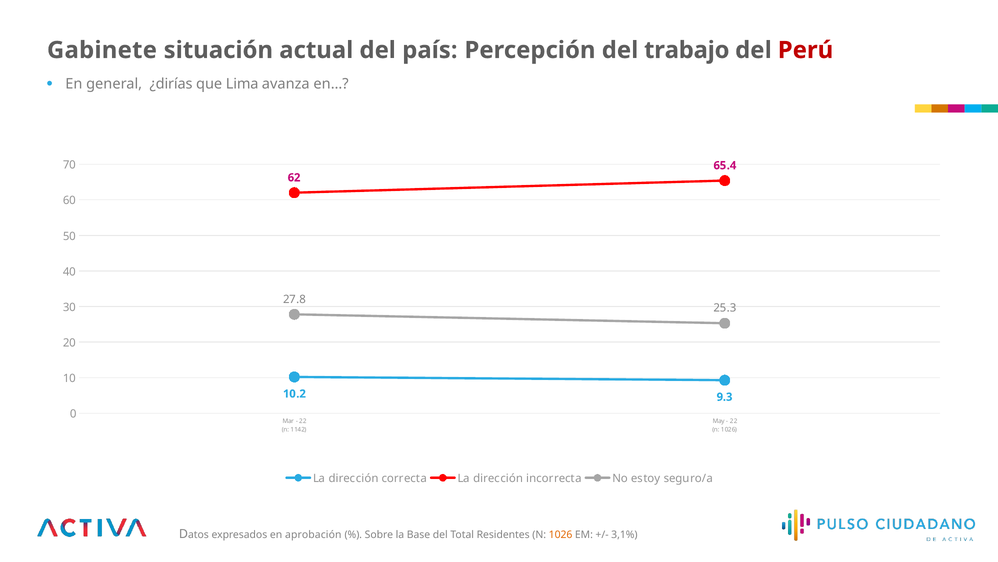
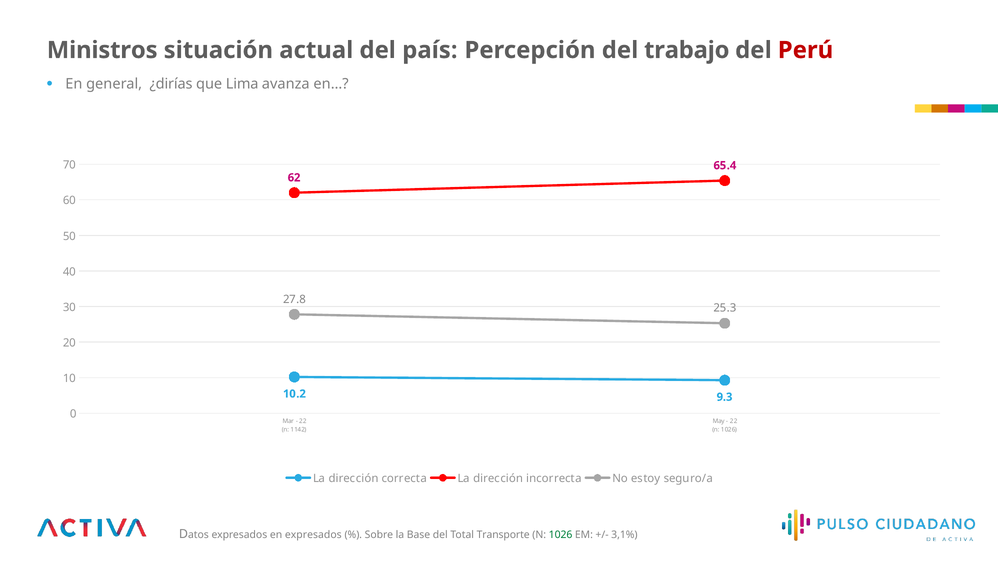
Gabinete: Gabinete -> Ministros
en aprobación: aprobación -> expresados
Residentes: Residentes -> Transporte
1026 at (561, 534) colour: orange -> green
